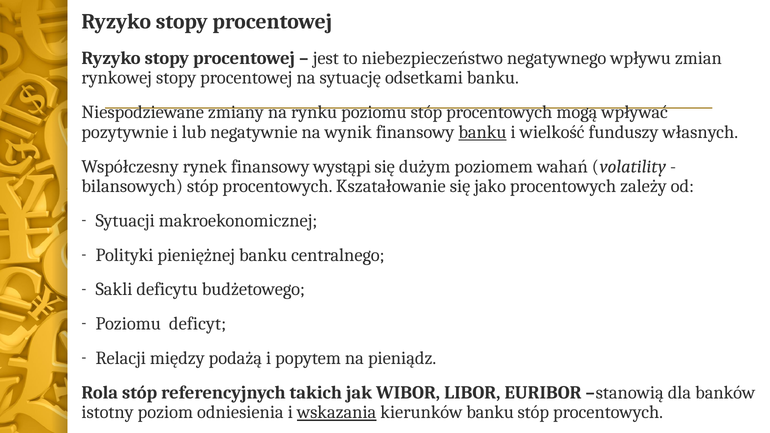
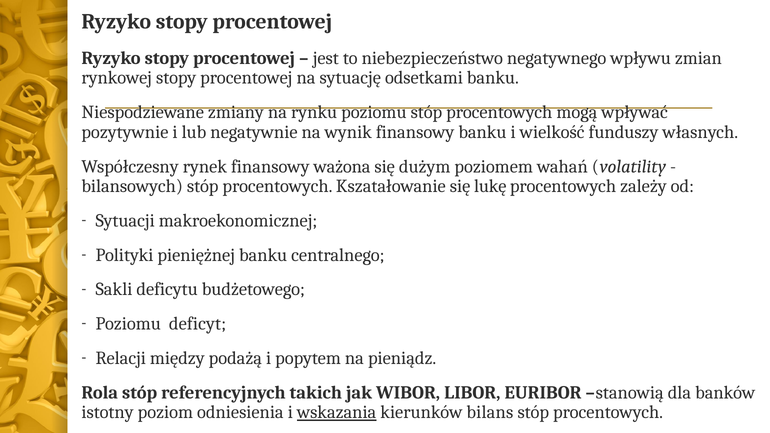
banku at (482, 132) underline: present -> none
wystąpi: wystąpi -> ważona
jako: jako -> lukę
kierunków banku: banku -> bilans
